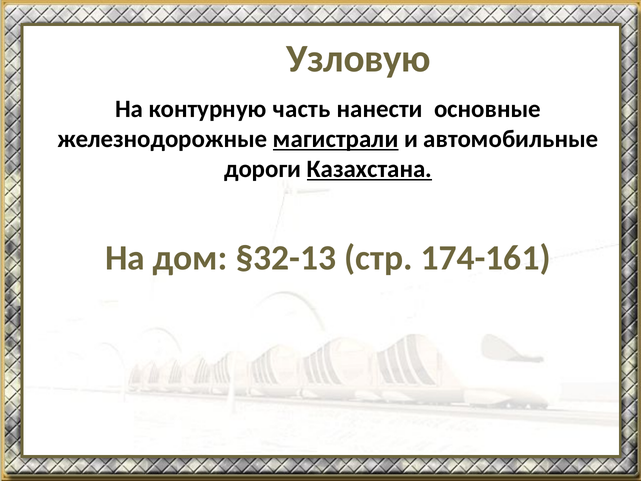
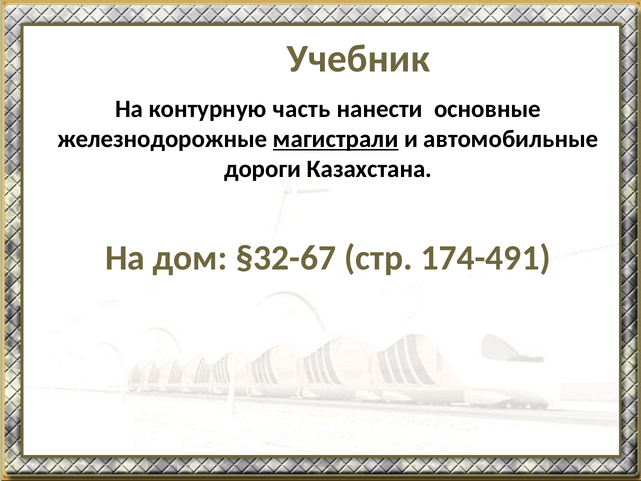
Узловую: Узловую -> Учебник
Казахстана underline: present -> none
§32-13: §32-13 -> §32-67
174-161: 174-161 -> 174-491
